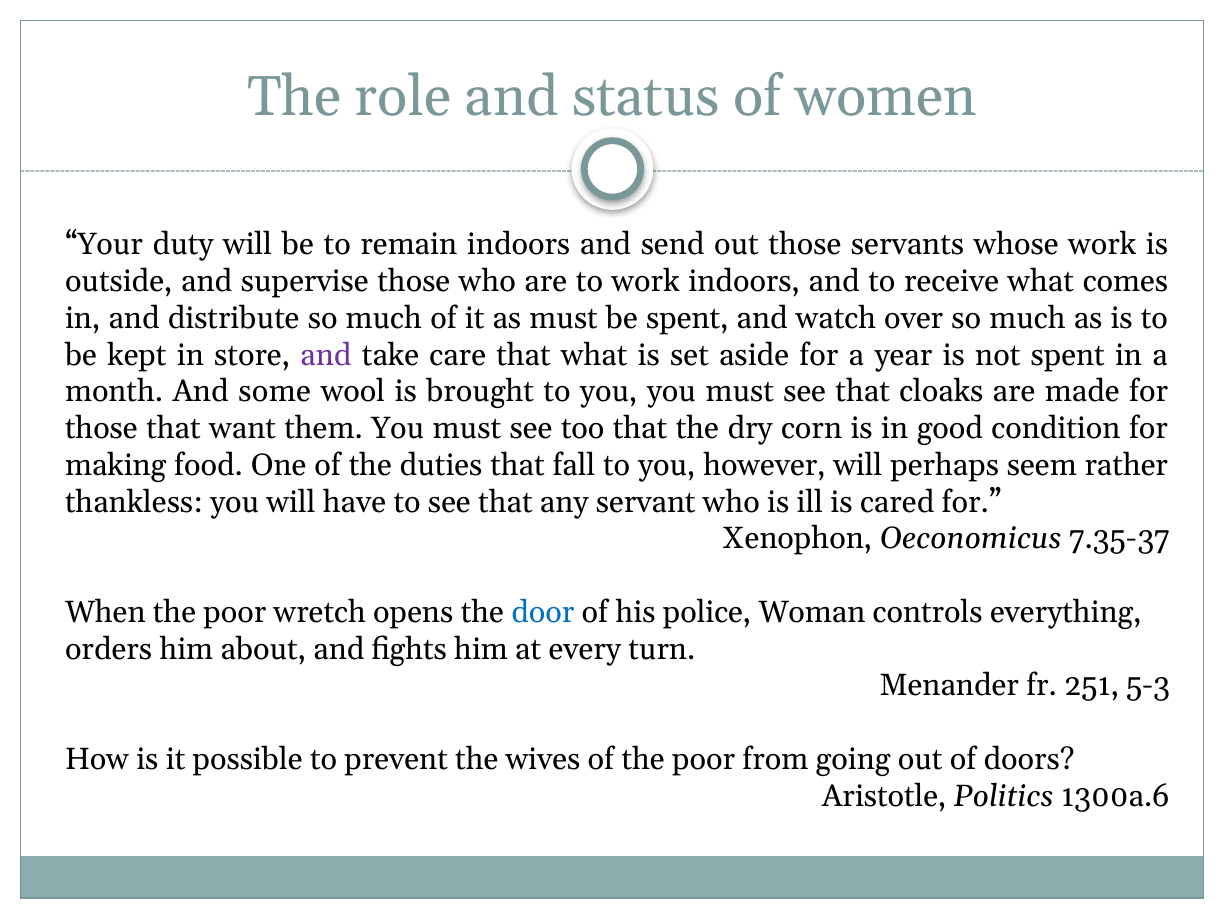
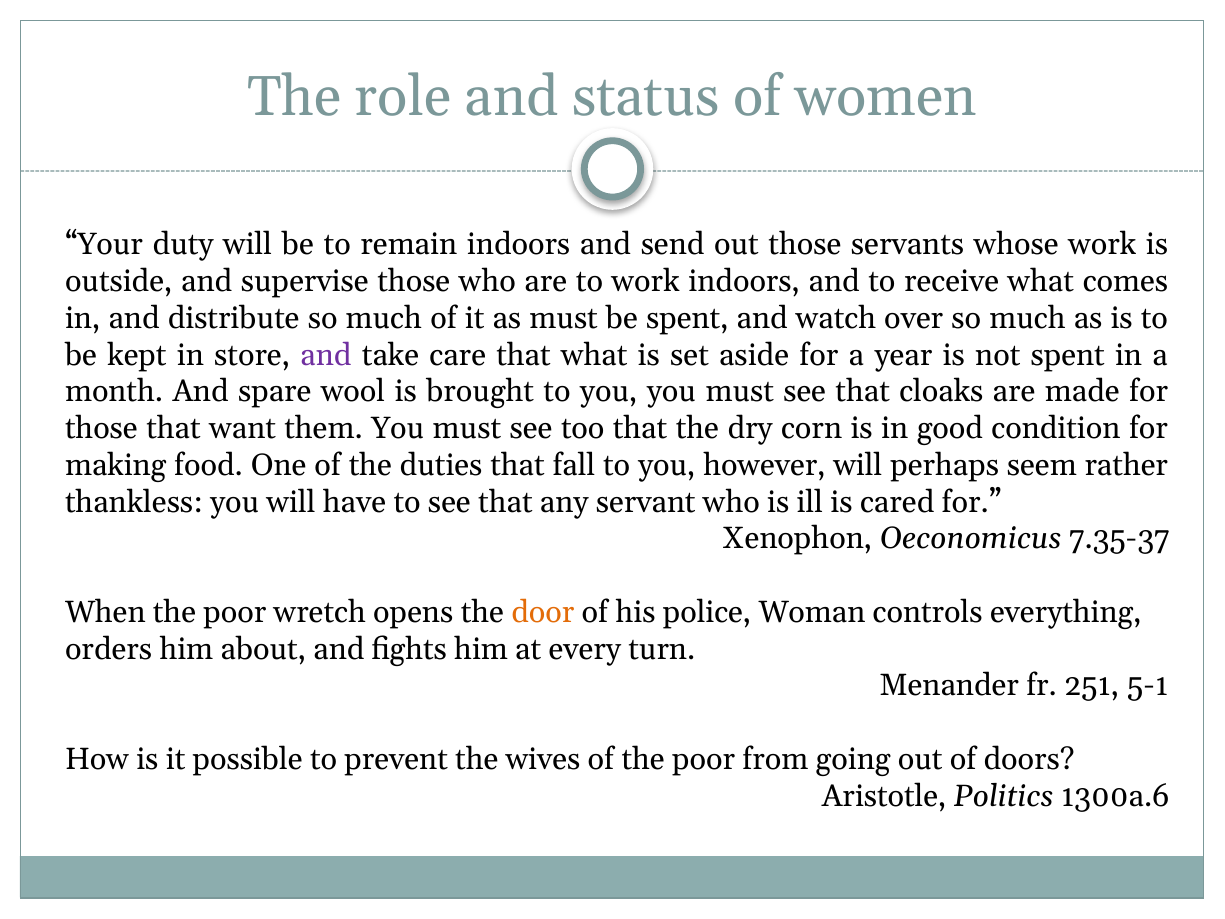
some: some -> spare
door colour: blue -> orange
5-3: 5-3 -> 5-1
